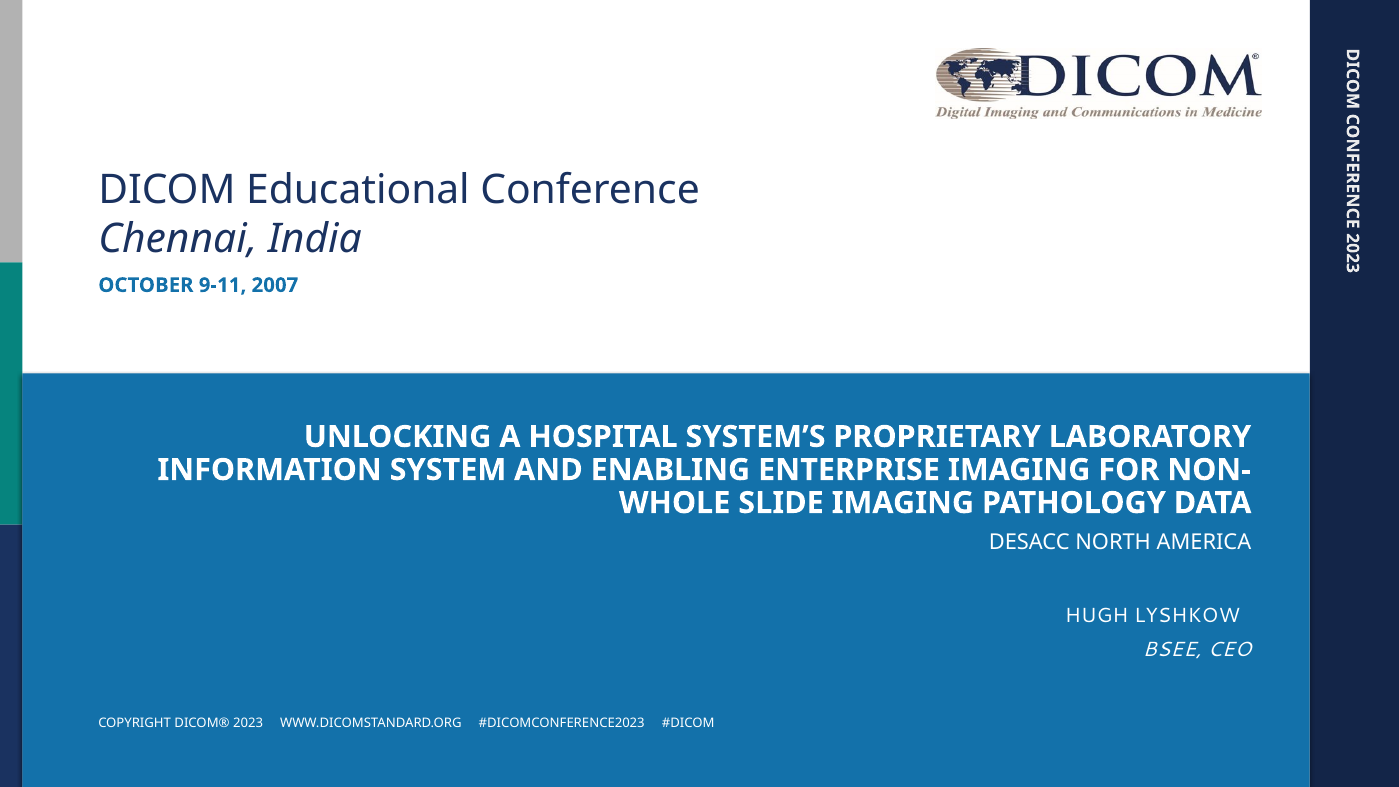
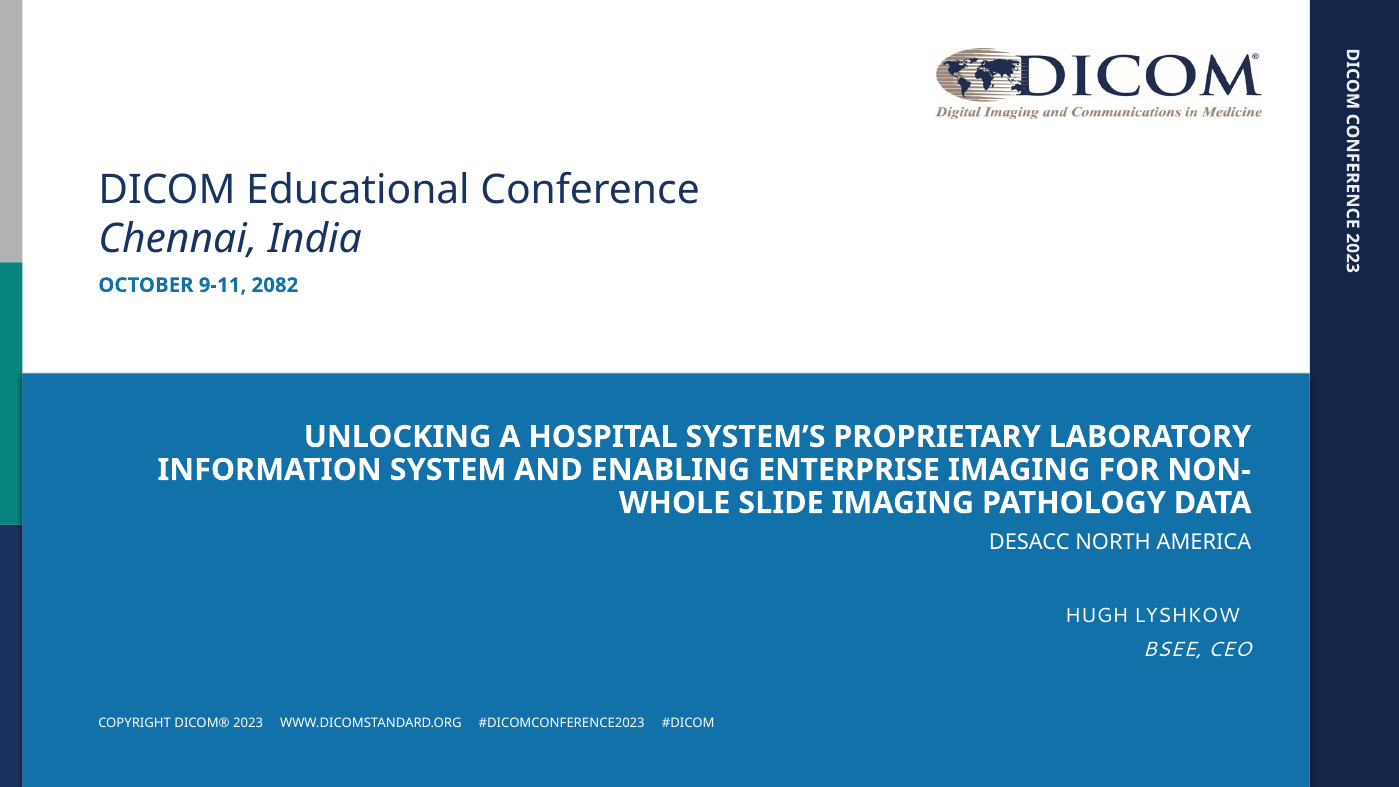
2007: 2007 -> 2082
